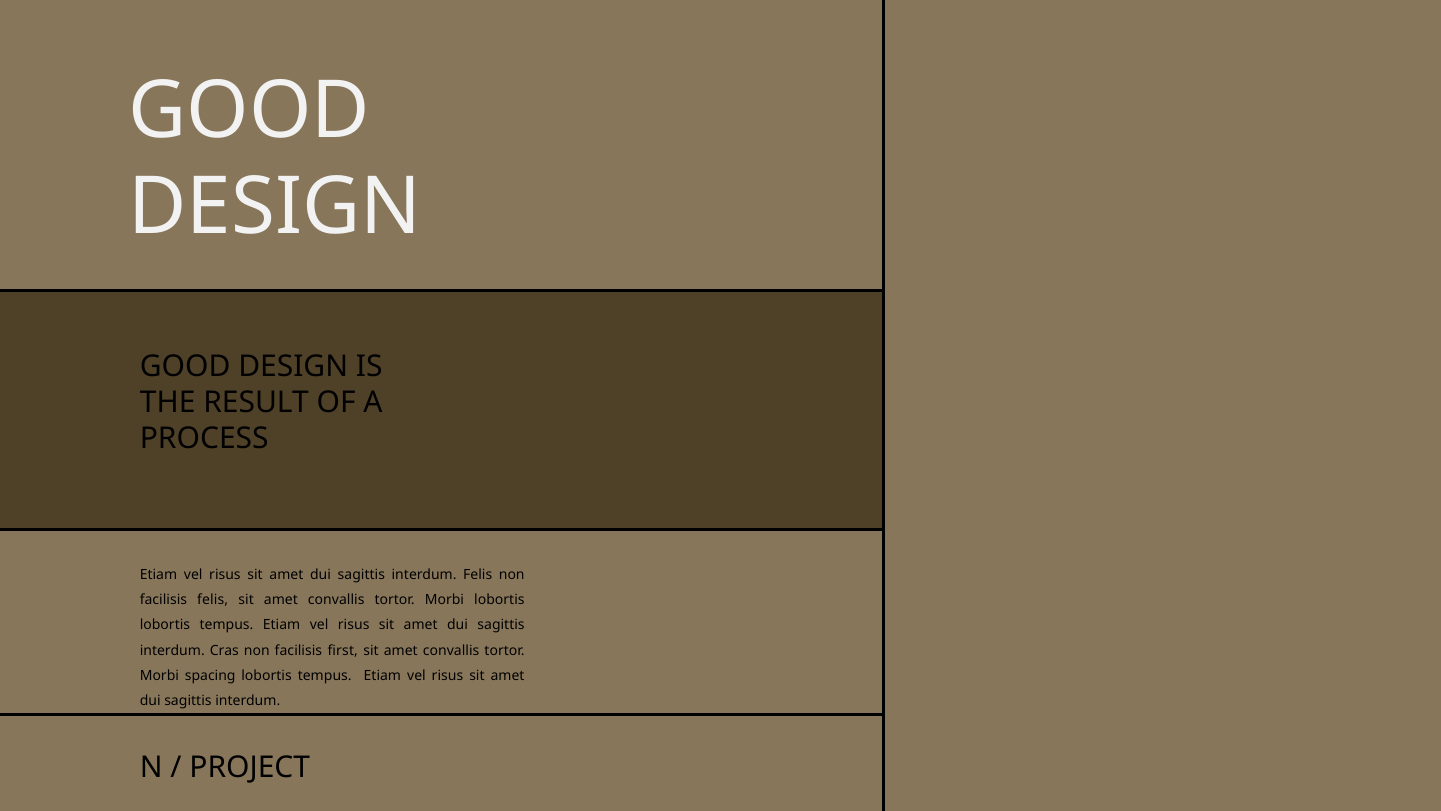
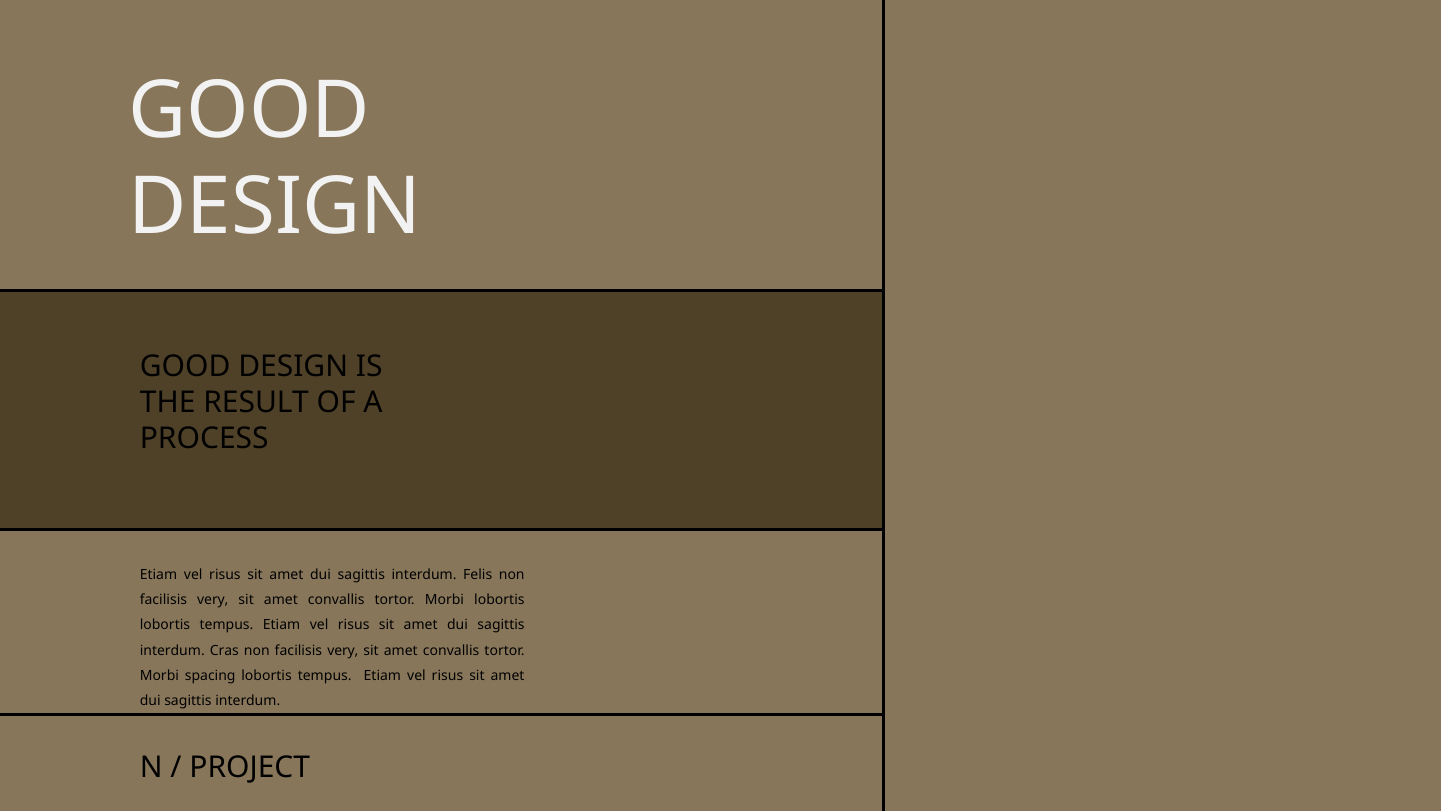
felis at (213, 600): felis -> very
Cras non facilisis first: first -> very
